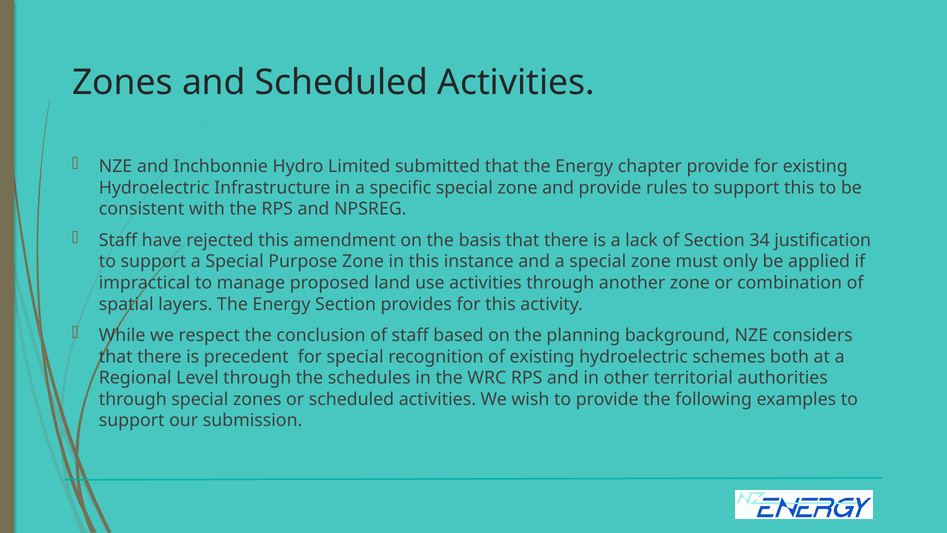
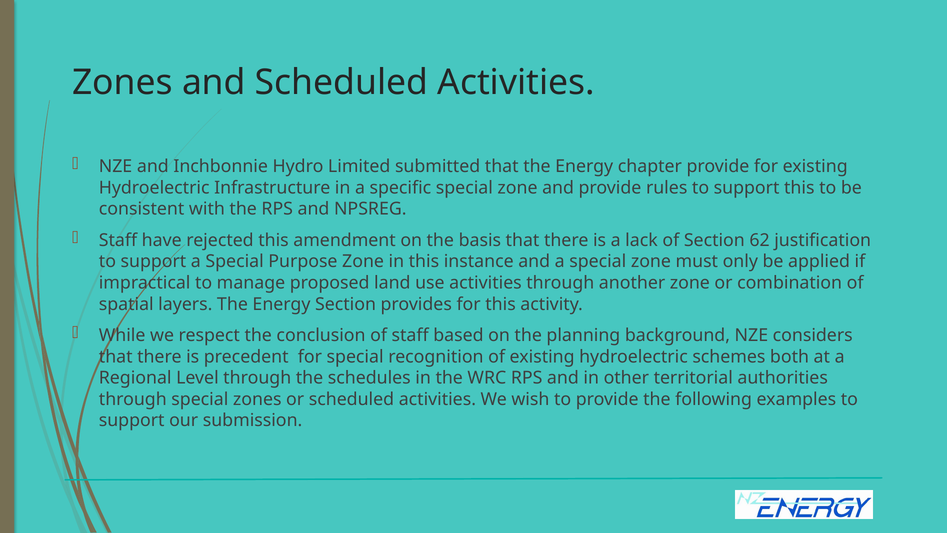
34: 34 -> 62
